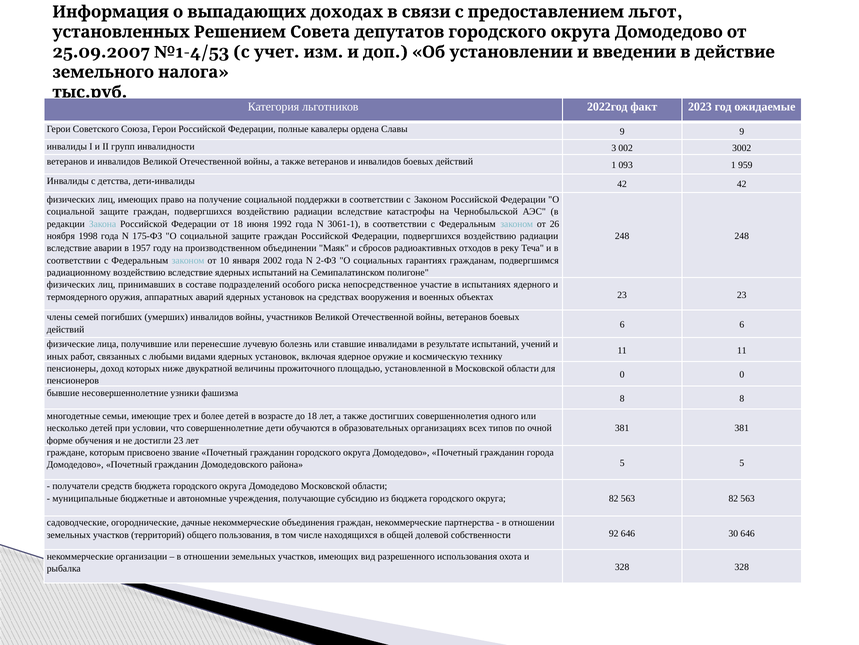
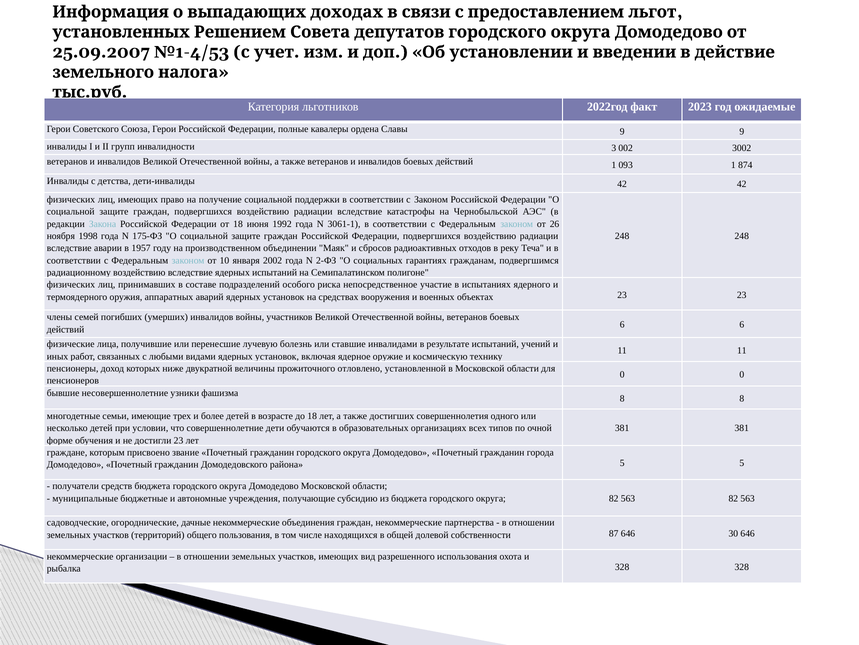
959: 959 -> 874
площадью: площадью -> отловлено
92: 92 -> 87
